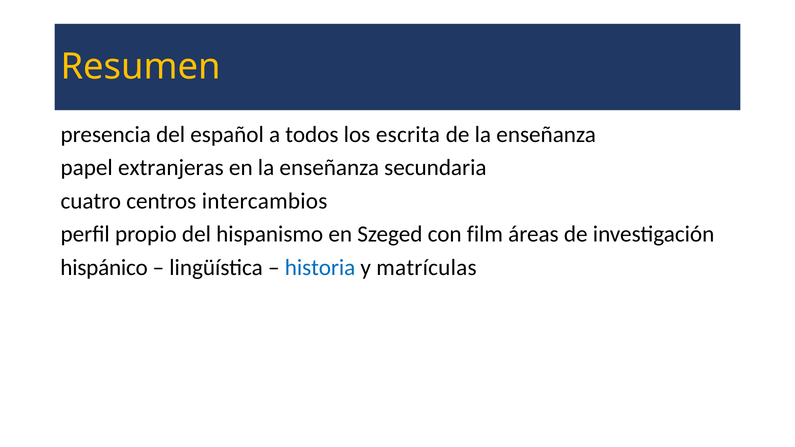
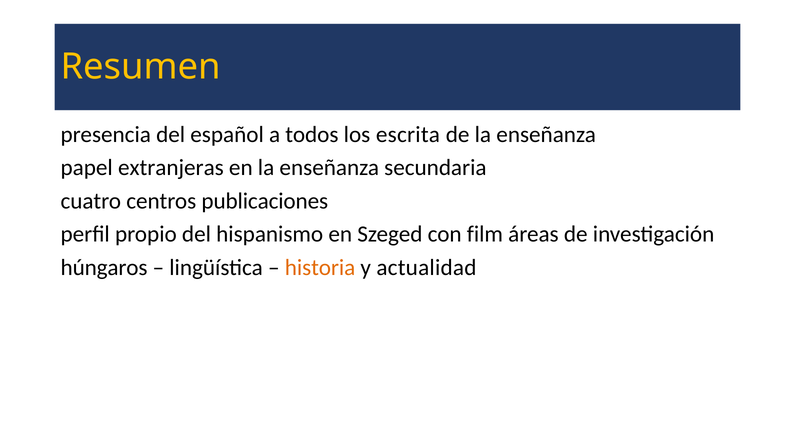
intercambios: intercambios -> publicaciones
hispánico: hispánico -> húngaros
historia colour: blue -> orange
matrículas: matrículas -> actualidad
